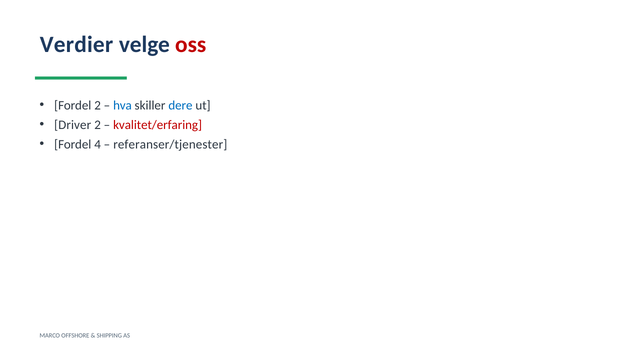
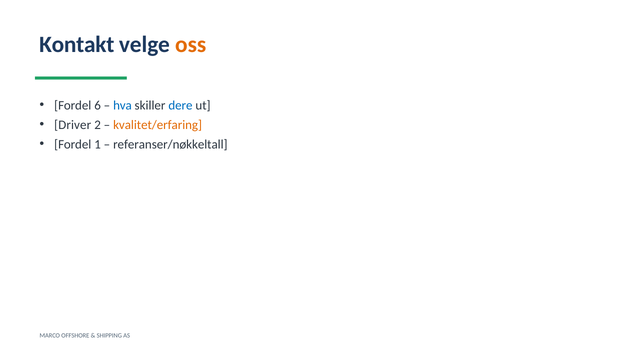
Verdier: Verdier -> Kontakt
oss colour: red -> orange
Fordel 2: 2 -> 6
kvalitet/erfaring colour: red -> orange
4: 4 -> 1
referanser/tjenester: referanser/tjenester -> referanser/nøkkeltall
